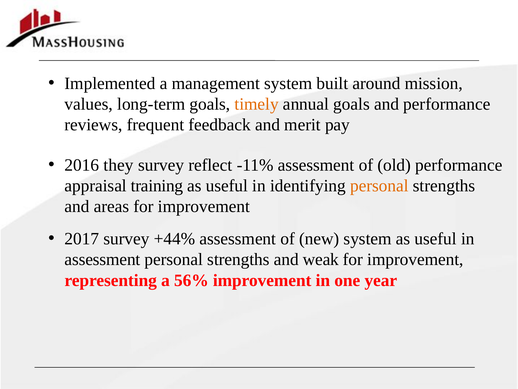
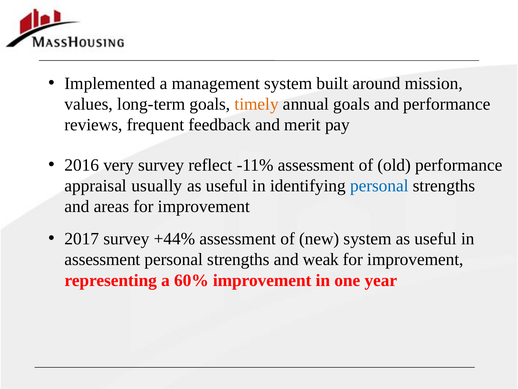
they: they -> very
training: training -> usually
personal at (379, 186) colour: orange -> blue
56%: 56% -> 60%
